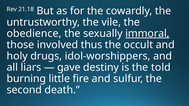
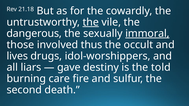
the at (91, 22) underline: none -> present
obedience: obedience -> dangerous
holy: holy -> lives
little: little -> care
